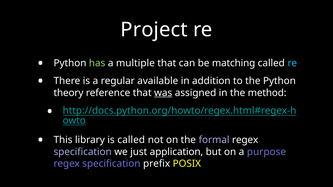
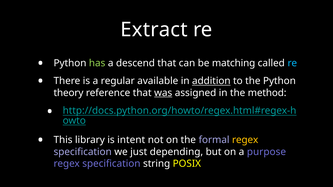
Project: Project -> Extract
multiple: multiple -> descend
addition underline: none -> present
is called: called -> intent
regex at (245, 140) colour: white -> yellow
application: application -> depending
prefix: prefix -> string
